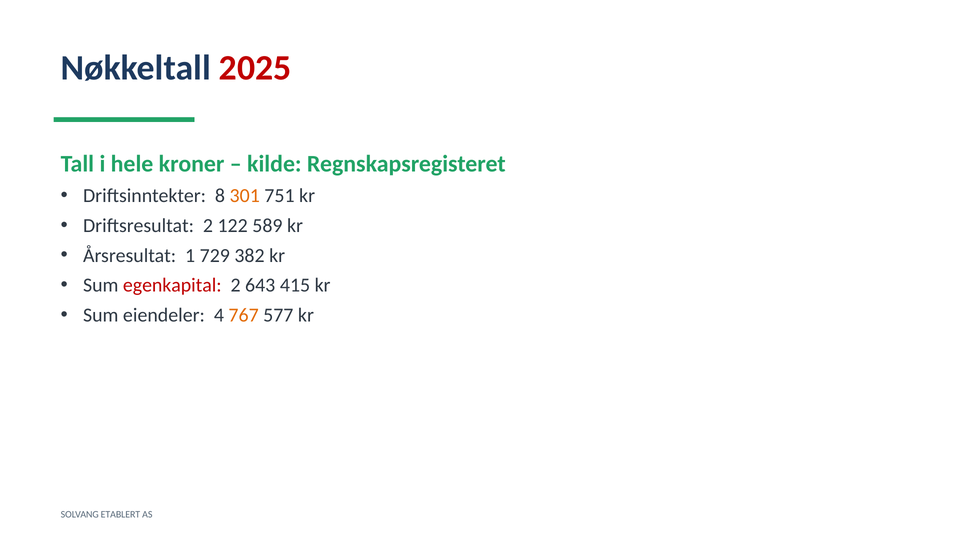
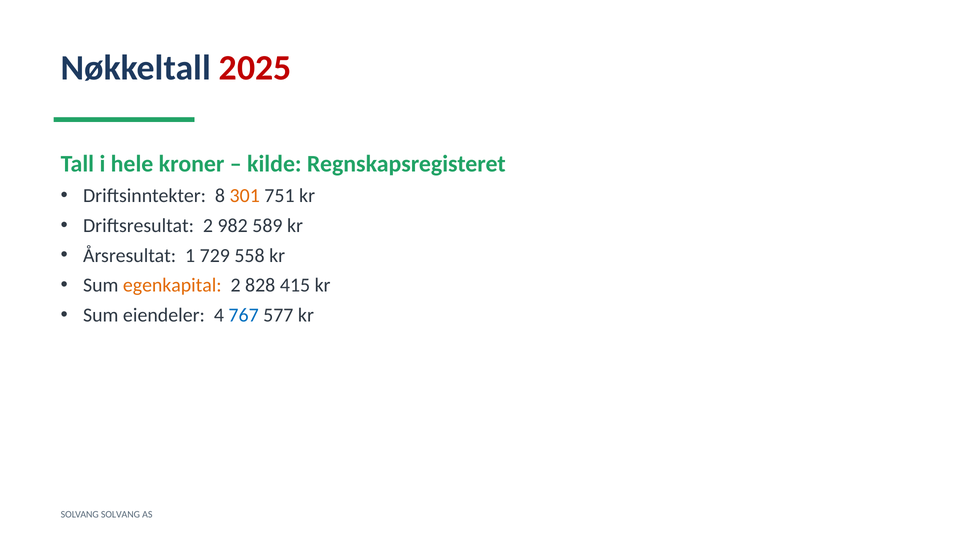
122: 122 -> 982
382: 382 -> 558
egenkapital colour: red -> orange
643: 643 -> 828
767 colour: orange -> blue
SOLVANG ETABLERT: ETABLERT -> SOLVANG
